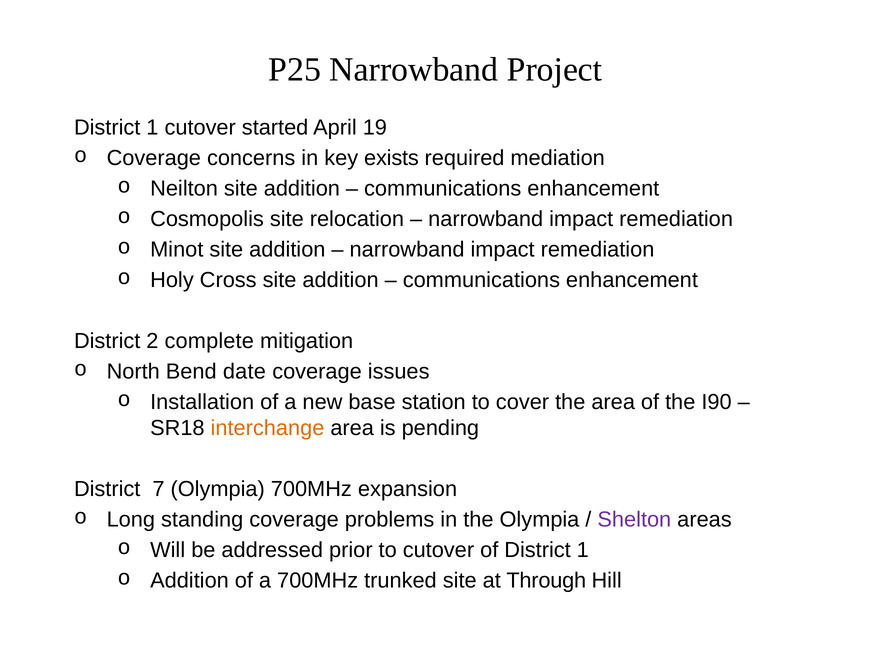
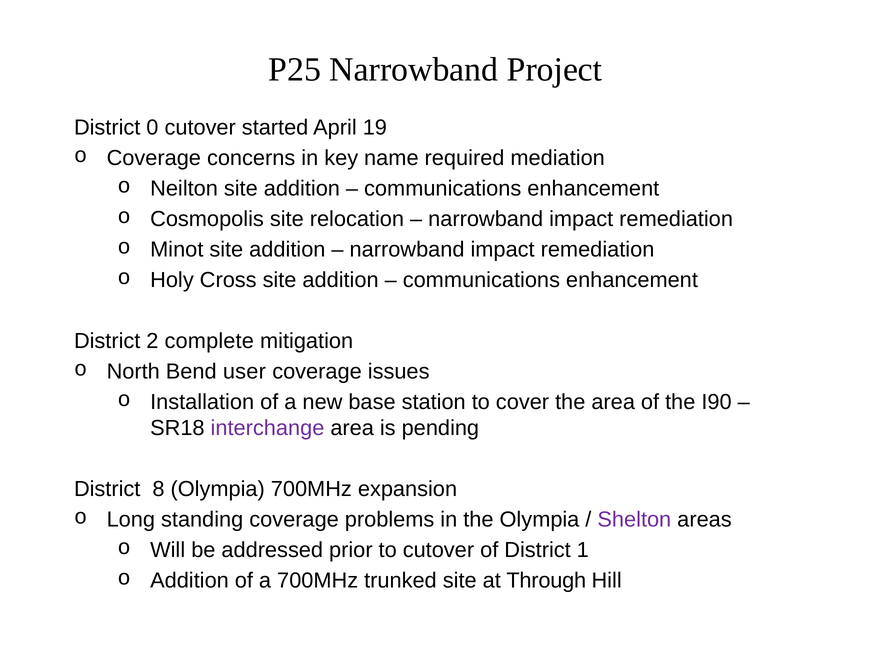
1 at (152, 128): 1 -> 0
exists: exists -> name
date: date -> user
interchange colour: orange -> purple
7: 7 -> 8
